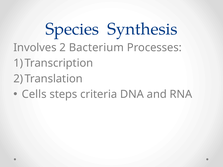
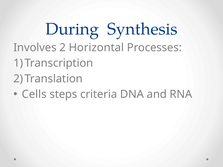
Species: Species -> During
Bacterium: Bacterium -> Horizontal
